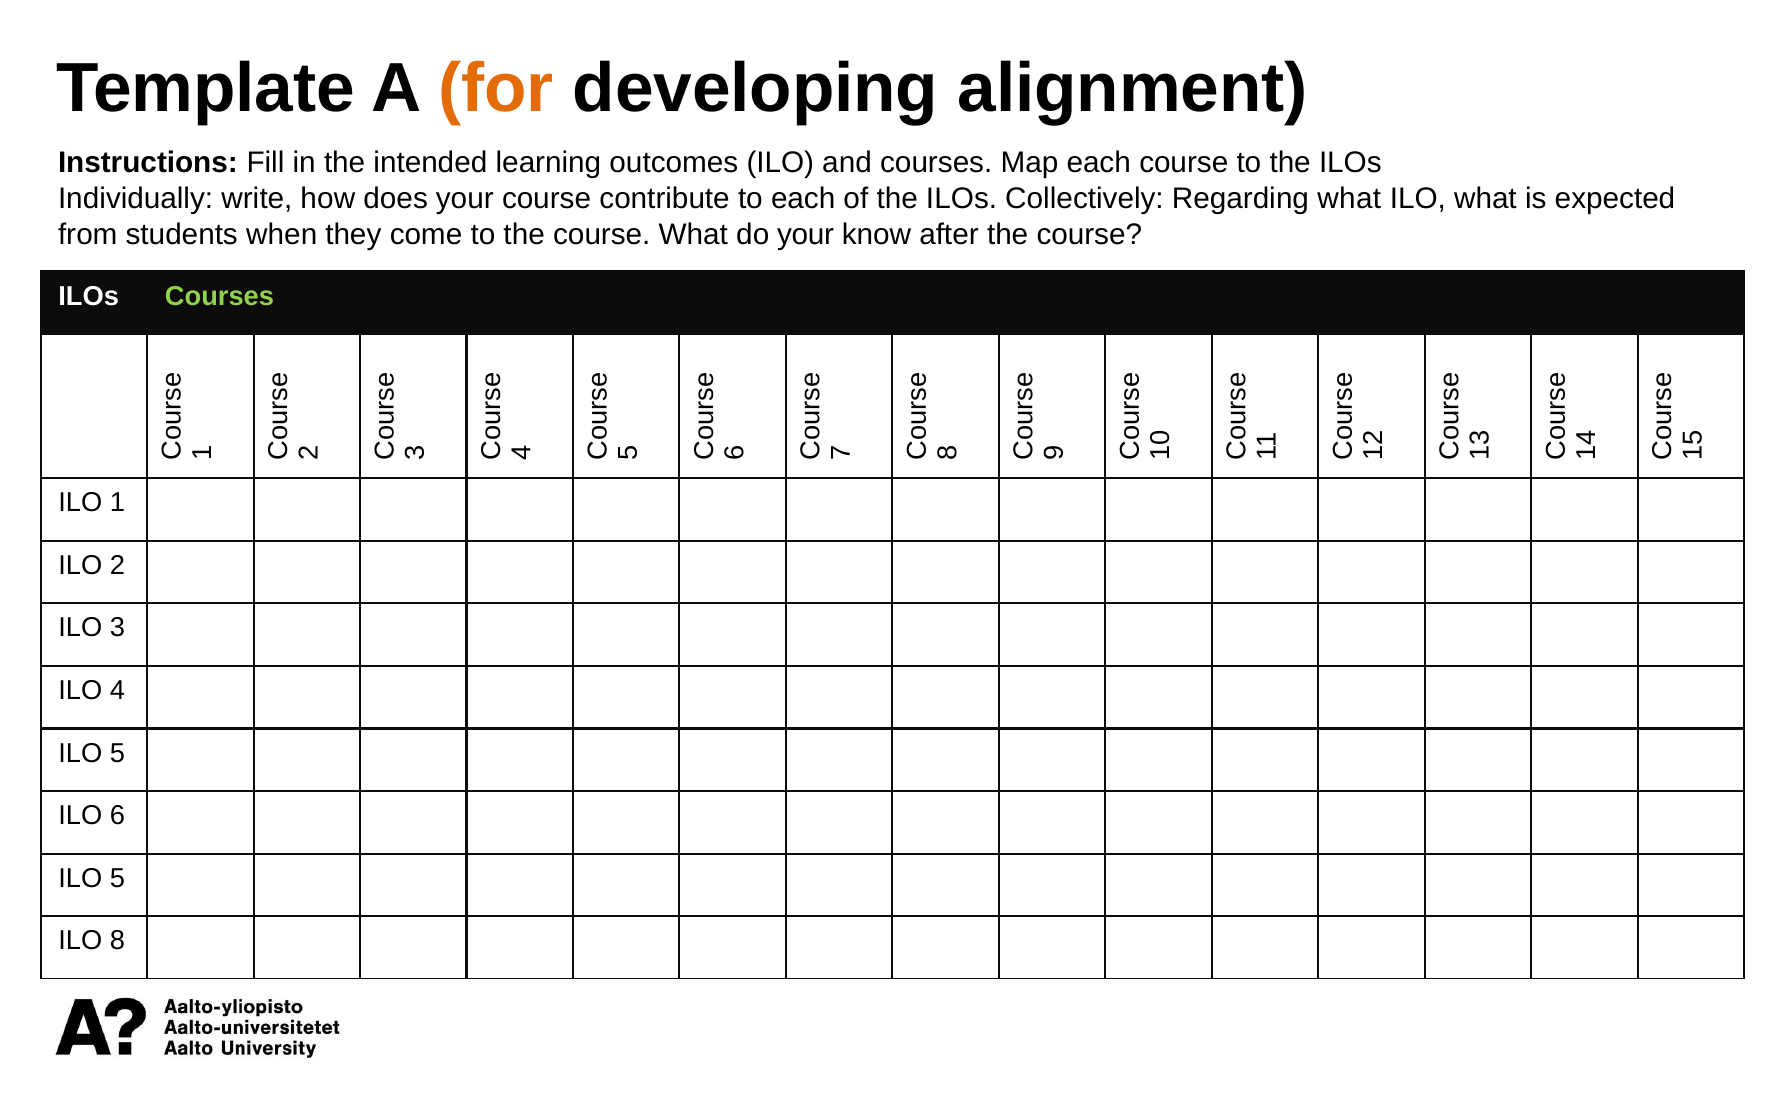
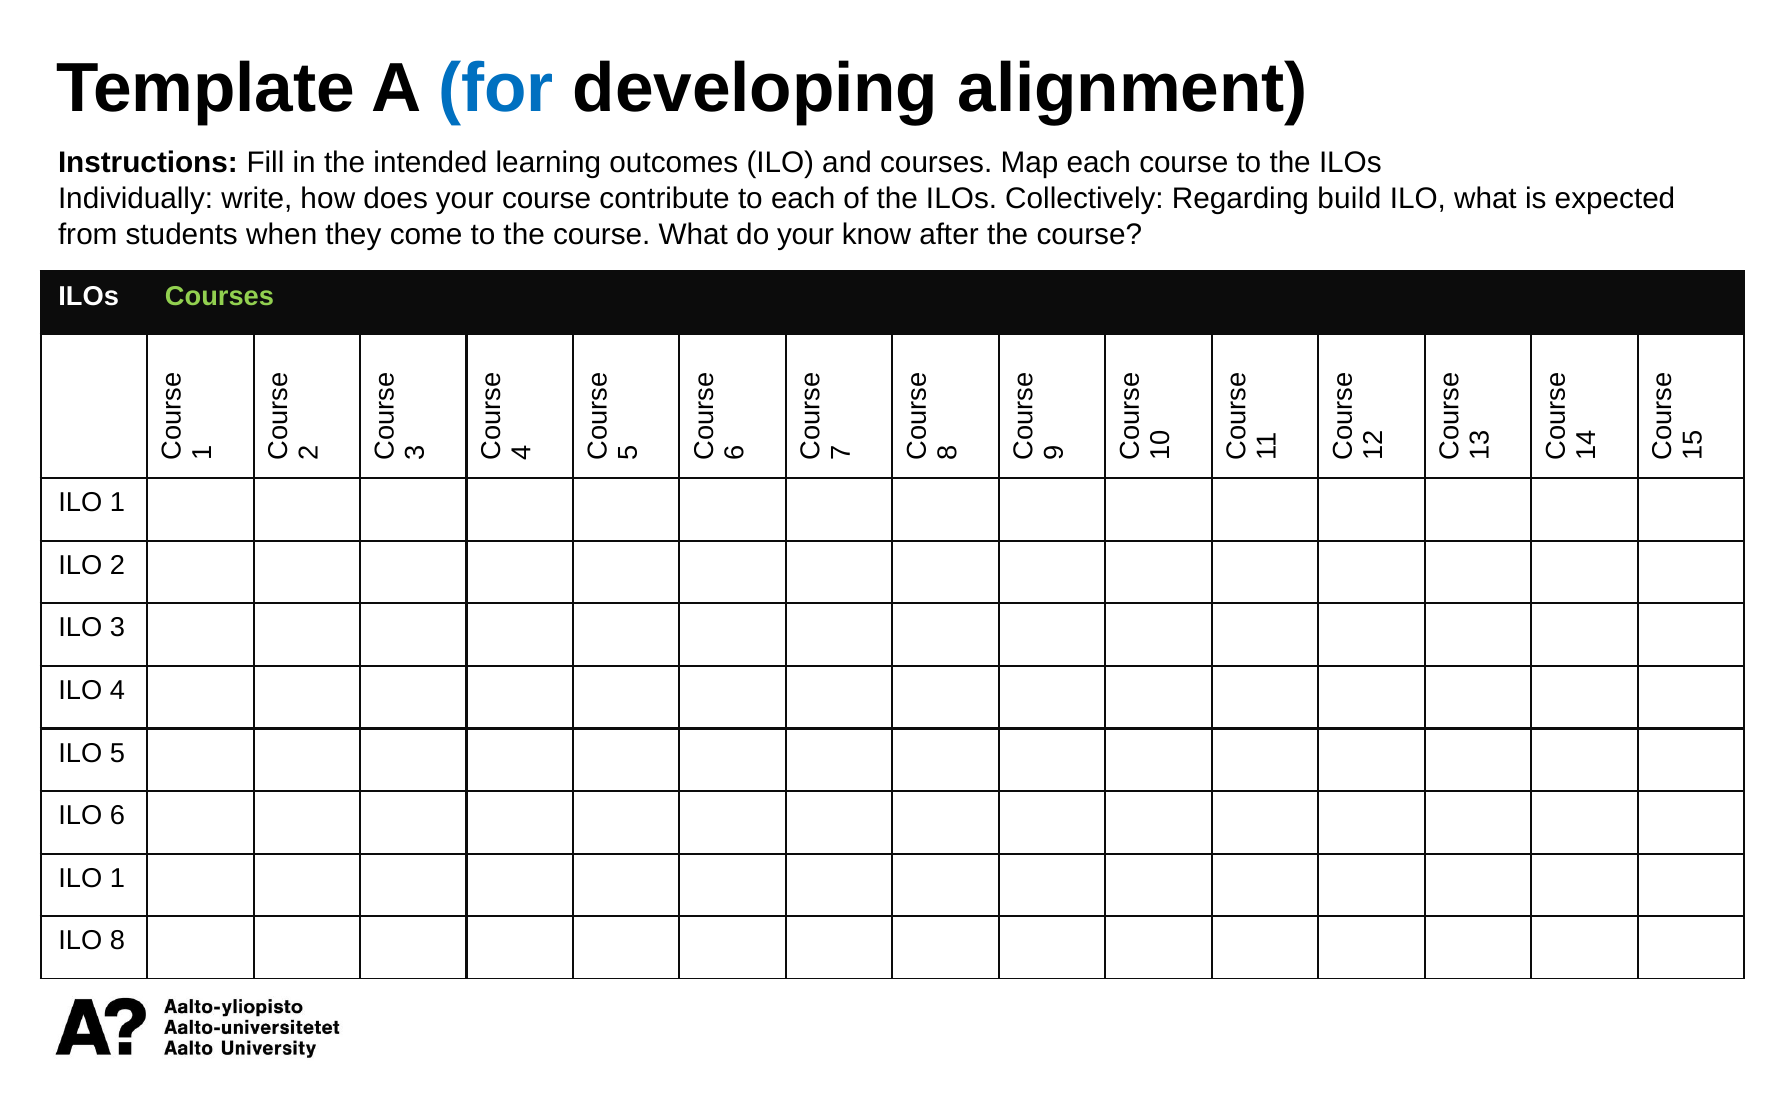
for colour: orange -> blue
Regarding what: what -> build
5 at (117, 878): 5 -> 1
